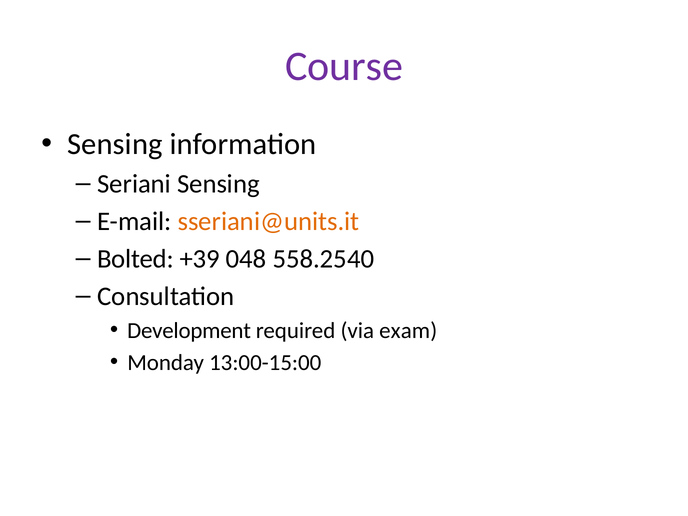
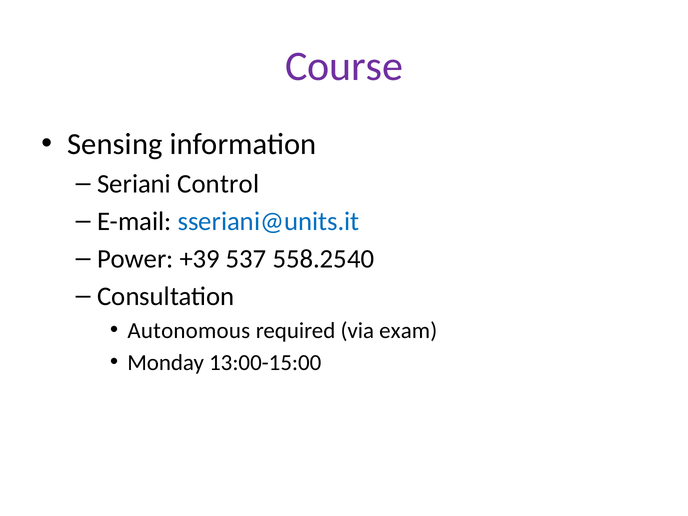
Seriani Sensing: Sensing -> Control
sseriani@units.it colour: orange -> blue
Bolted: Bolted -> Power
048: 048 -> 537
Development: Development -> Autonomous
